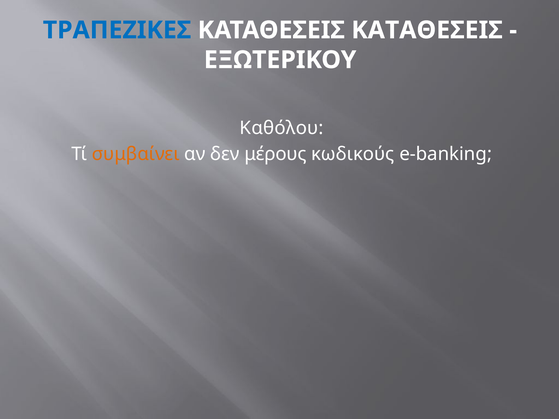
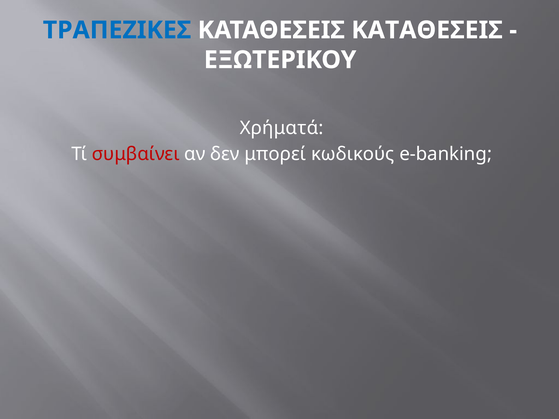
Καθόλου: Καθόλου -> Χρήματά
συμβαίνει colour: orange -> red
μέρους: μέρους -> μπορεί
